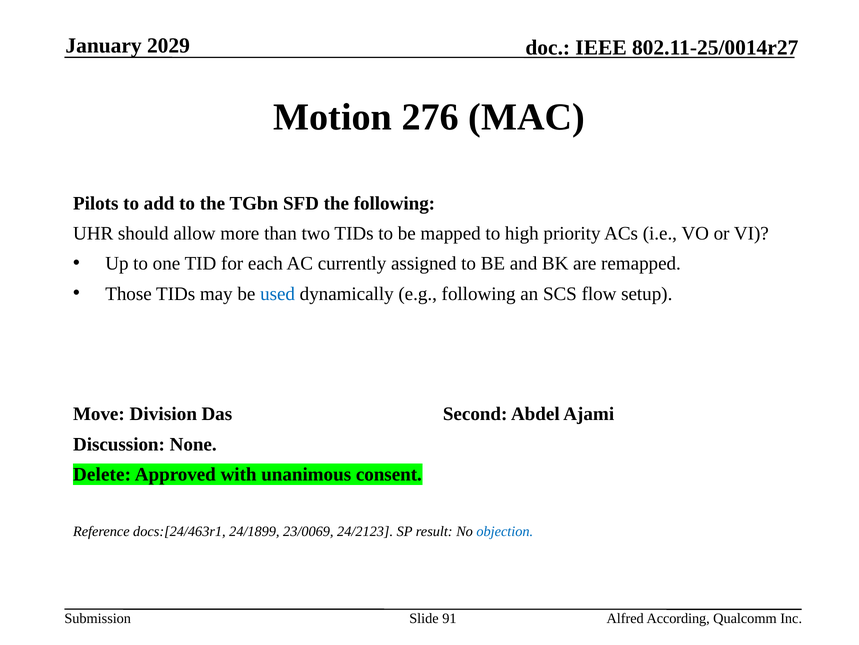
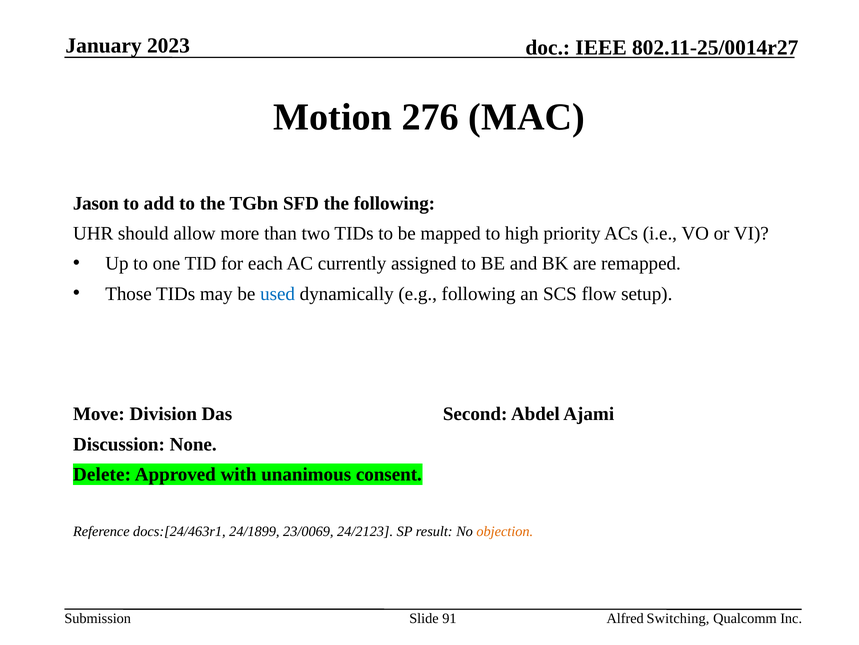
2029: 2029 -> 2023
Pilots: Pilots -> Jason
objection colour: blue -> orange
According: According -> Switching
